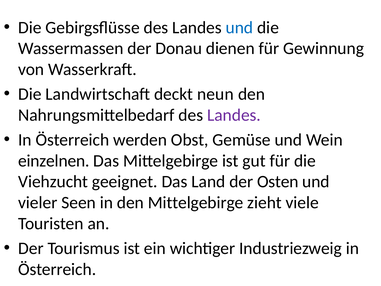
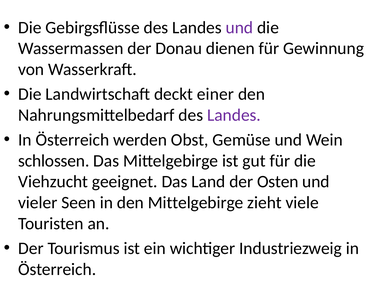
und at (239, 27) colour: blue -> purple
neun: neun -> einer
einzelnen: einzelnen -> schlossen
